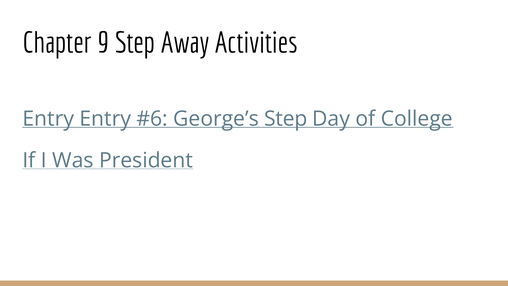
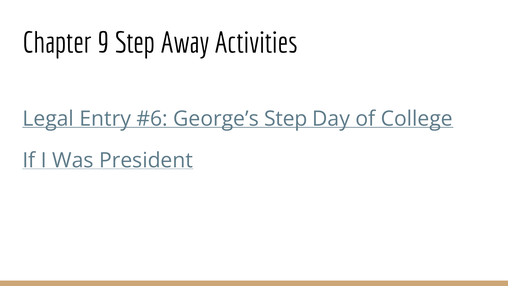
Entry at (48, 119): Entry -> Legal
